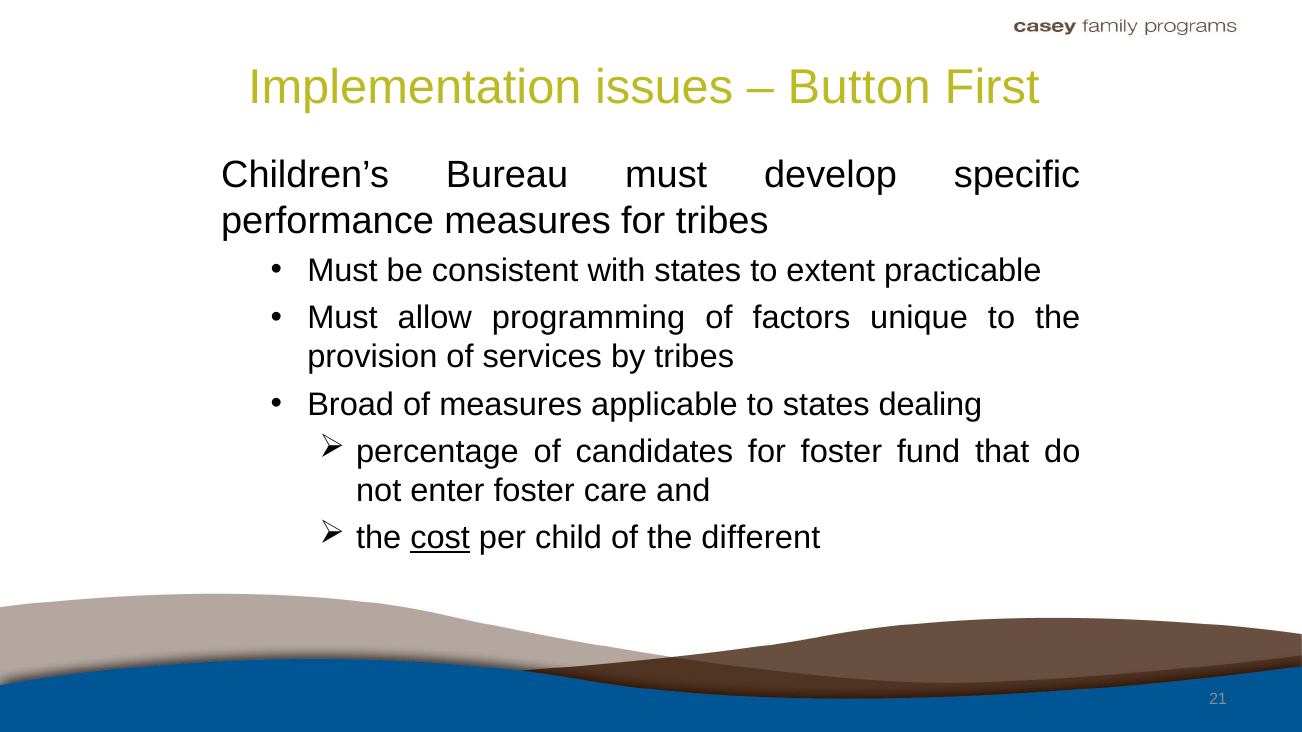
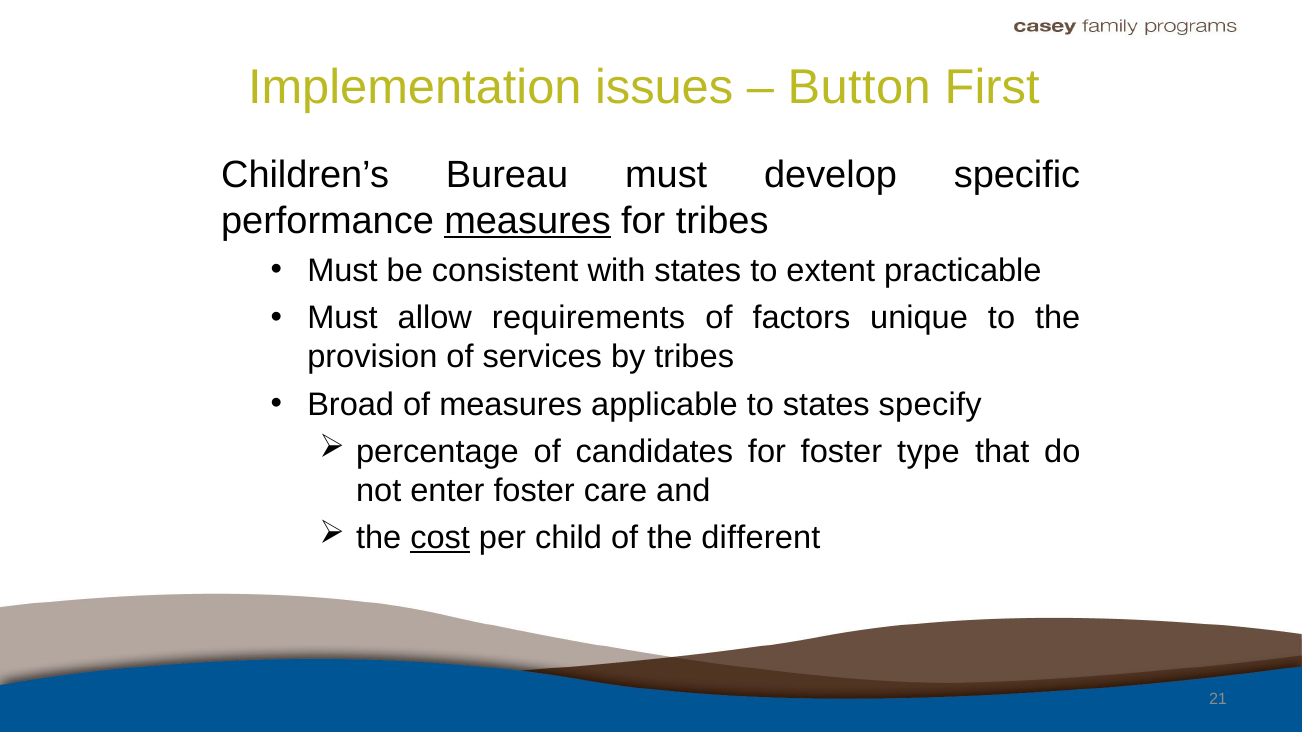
measures at (528, 221) underline: none -> present
programming: programming -> requirements
dealing: dealing -> specify
fund: fund -> type
